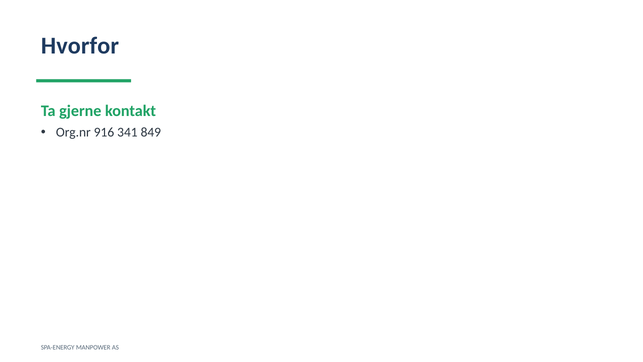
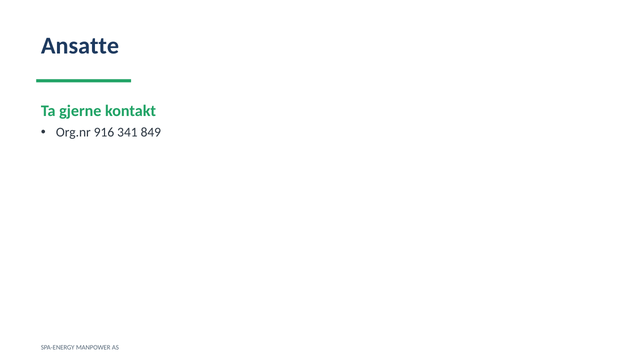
Hvorfor: Hvorfor -> Ansatte
